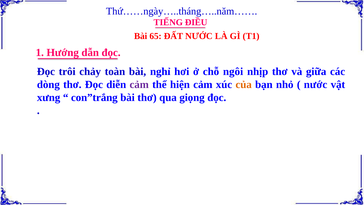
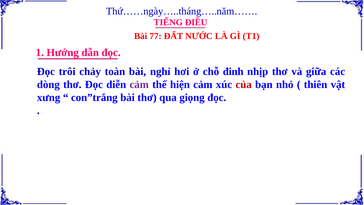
65: 65 -> 77
ngôi: ngôi -> đinh
của colour: orange -> red
nước at (316, 84): nước -> thiên
